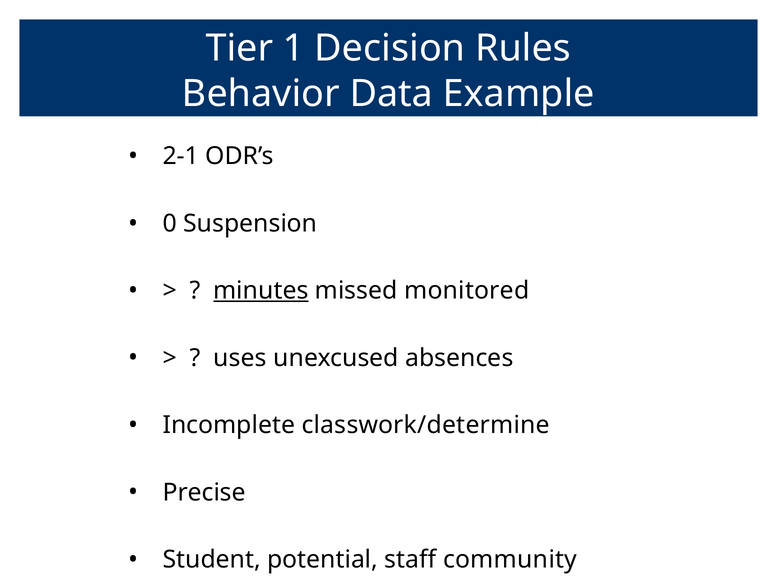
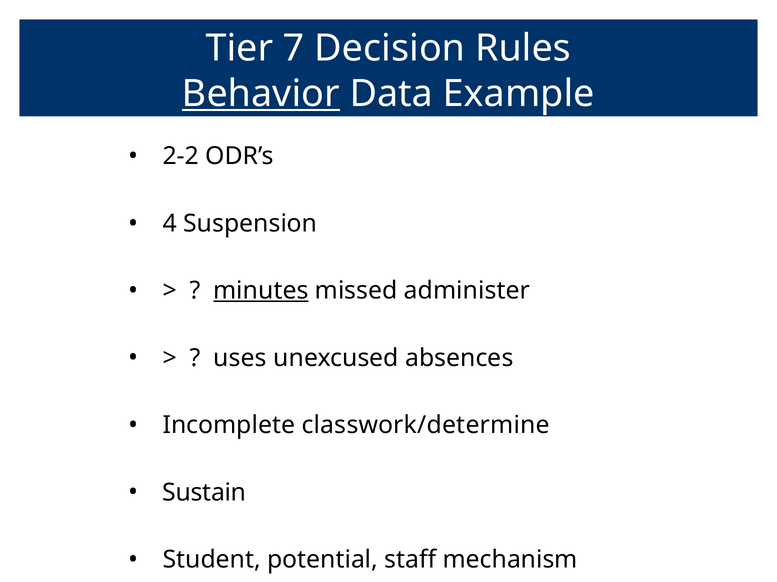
1: 1 -> 7
Behavior underline: none -> present
2-1: 2-1 -> 2-2
0: 0 -> 4
monitored: monitored -> administer
Precise: Precise -> Sustain
community: community -> mechanism
